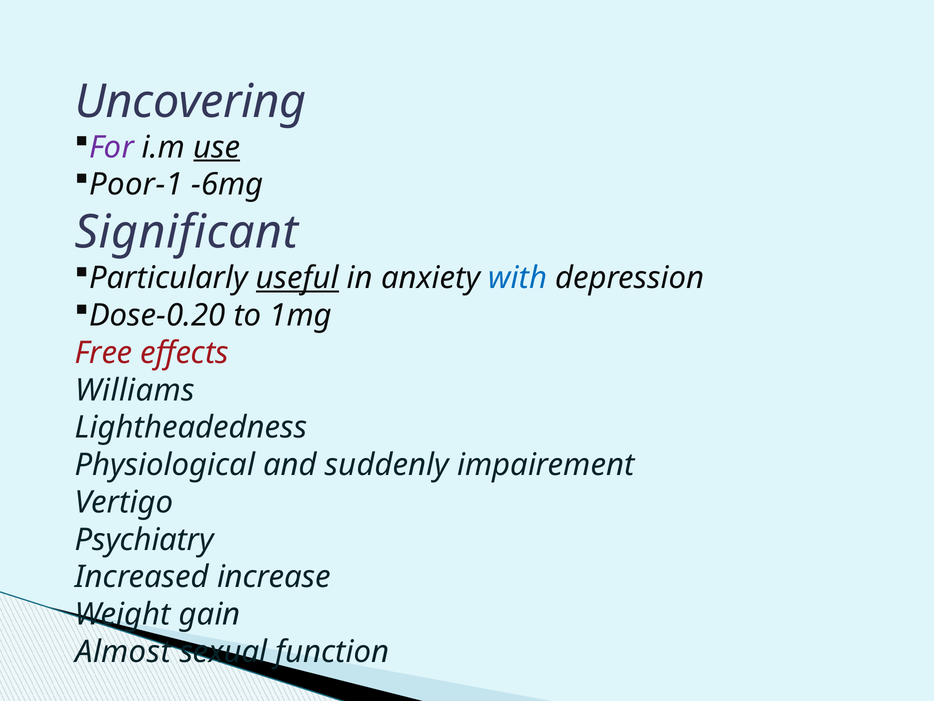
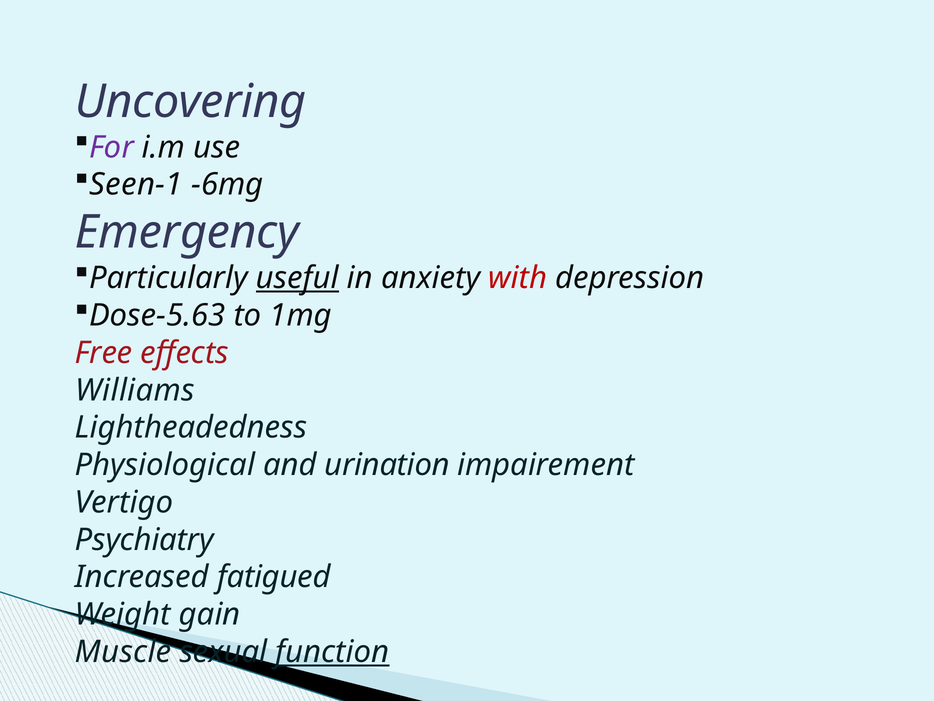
use underline: present -> none
Poor-1: Poor-1 -> Seen-1
Significant: Significant -> Emergency
with colour: blue -> red
Dose-0.20: Dose-0.20 -> Dose-5.63
suddenly: suddenly -> urination
increase: increase -> fatigued
Almost: Almost -> Muscle
function underline: none -> present
